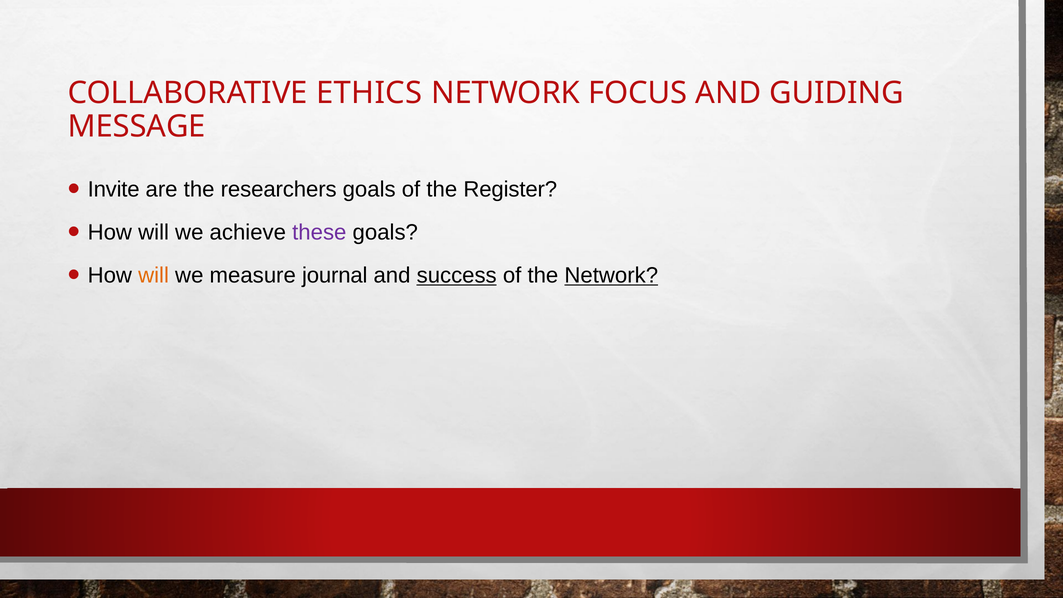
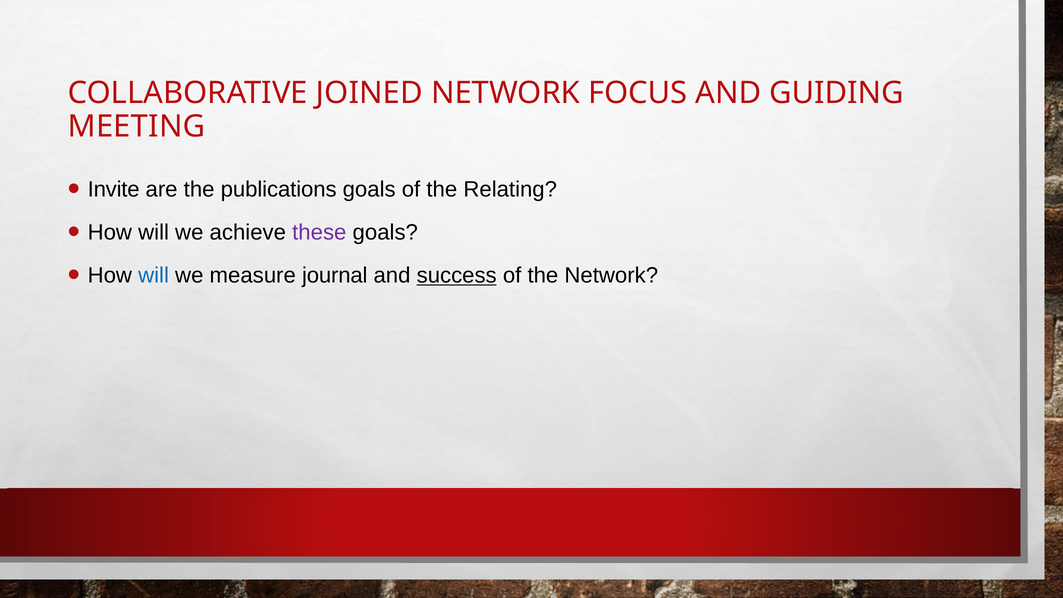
ETHICS: ETHICS -> JOINED
MESSAGE: MESSAGE -> MEETING
researchers: researchers -> publications
Register: Register -> Relating
will at (154, 275) colour: orange -> blue
Network at (611, 275) underline: present -> none
